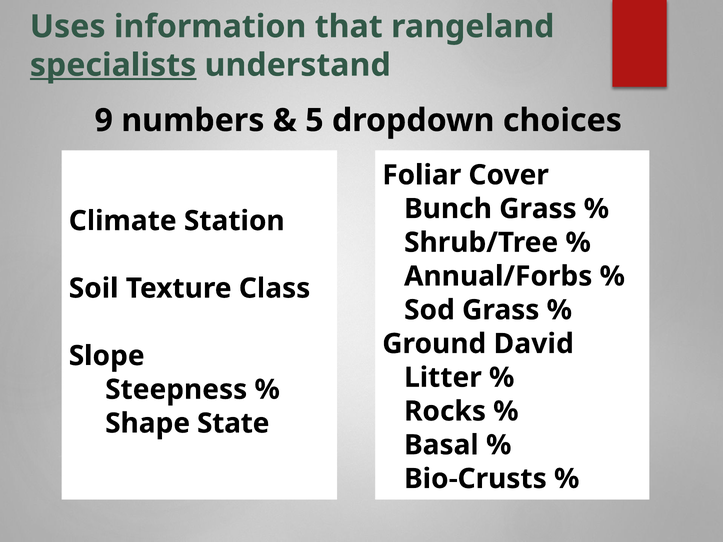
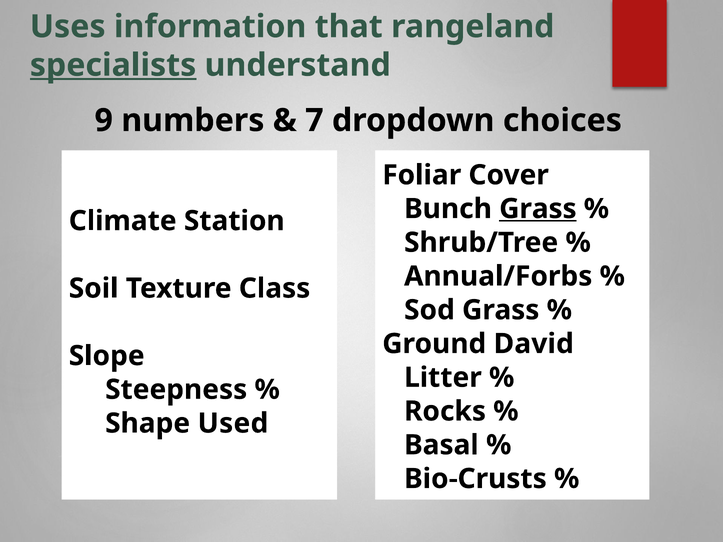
5: 5 -> 7
Grass at (538, 209) underline: none -> present
State: State -> Used
